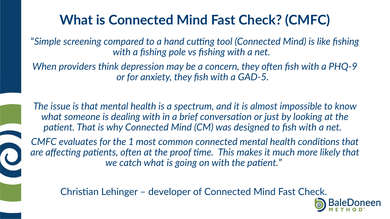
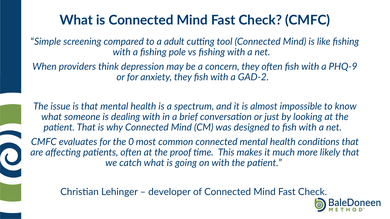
hand: hand -> adult
GAD-5: GAD-5 -> GAD-2
1: 1 -> 0
